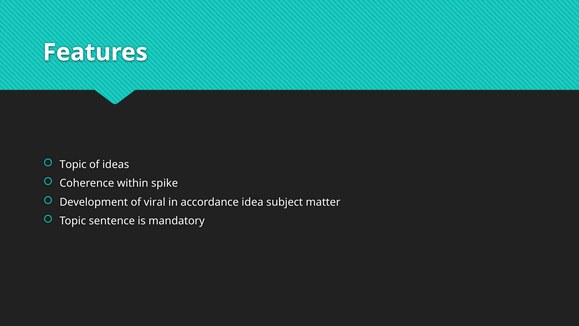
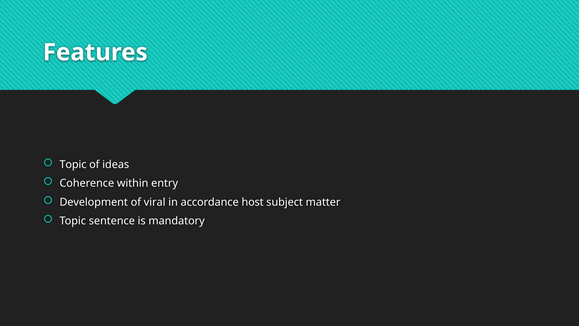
spike: spike -> entry
idea: idea -> host
